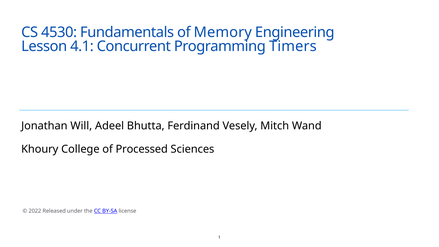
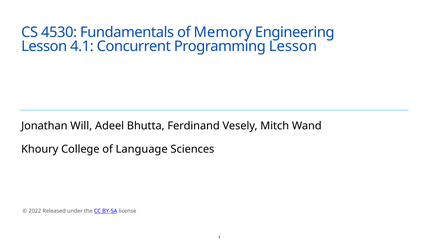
Programming Timers: Timers -> Lesson
Processed: Processed -> Language
